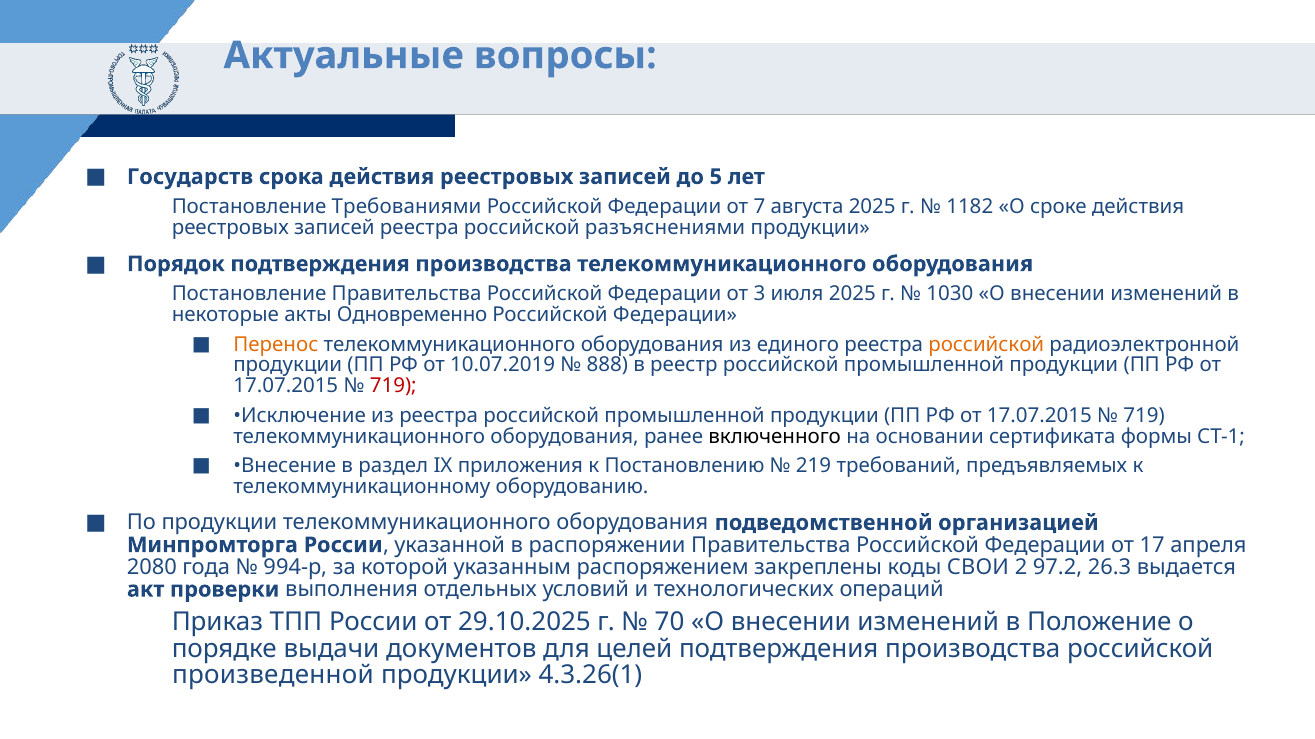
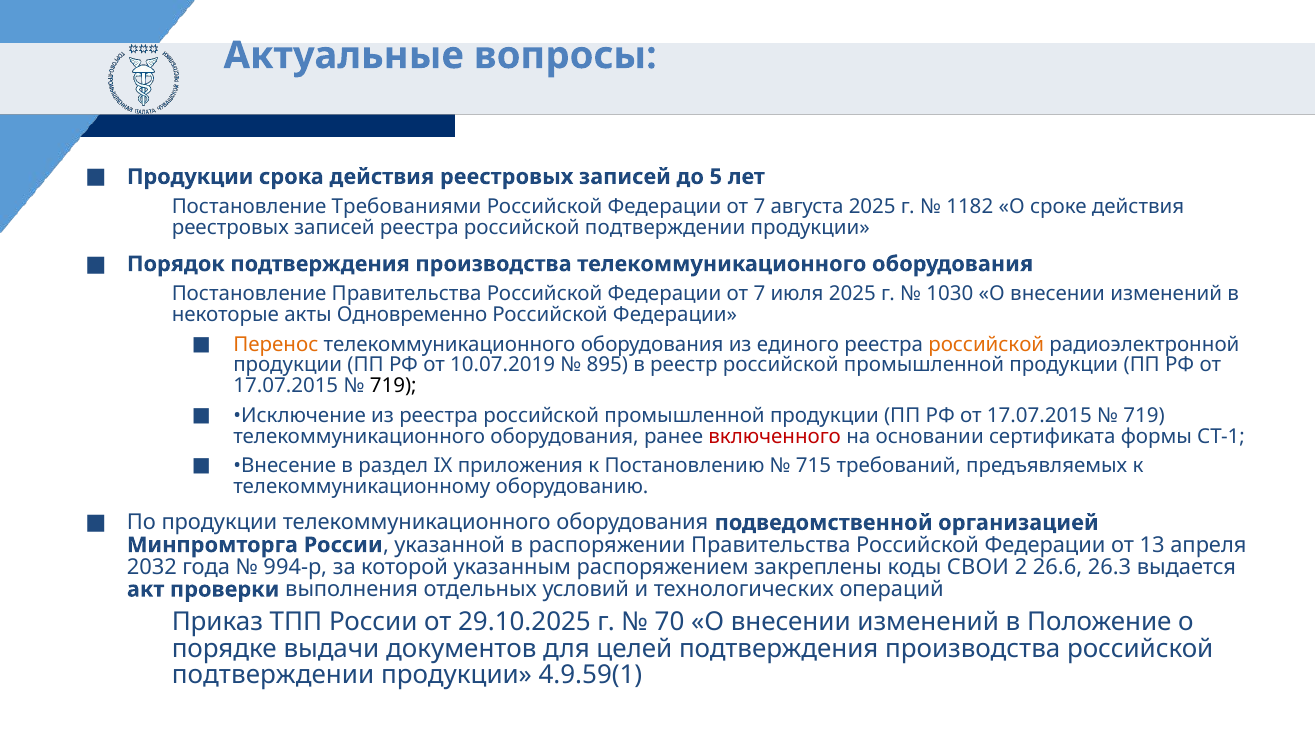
Государств at (190, 177): Государств -> Продукции
реестра российской разъяснениями: разъяснениями -> подтверждении
3 at (759, 294): 3 -> 7
888: 888 -> 895
719 at (393, 386) colour: red -> black
включенного colour: black -> red
219: 219 -> 715
17: 17 -> 13
2080: 2080 -> 2032
97.2: 97.2 -> 26.6
произведенной at (273, 676): произведенной -> подтверждении
4.3.26(1: 4.3.26(1 -> 4.9.59(1
